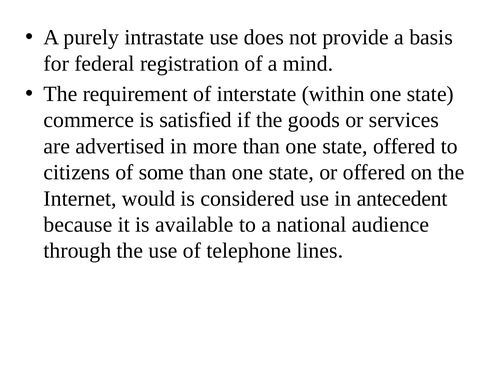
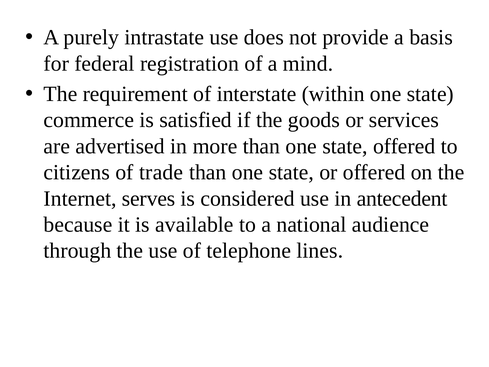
some: some -> trade
would: would -> serves
